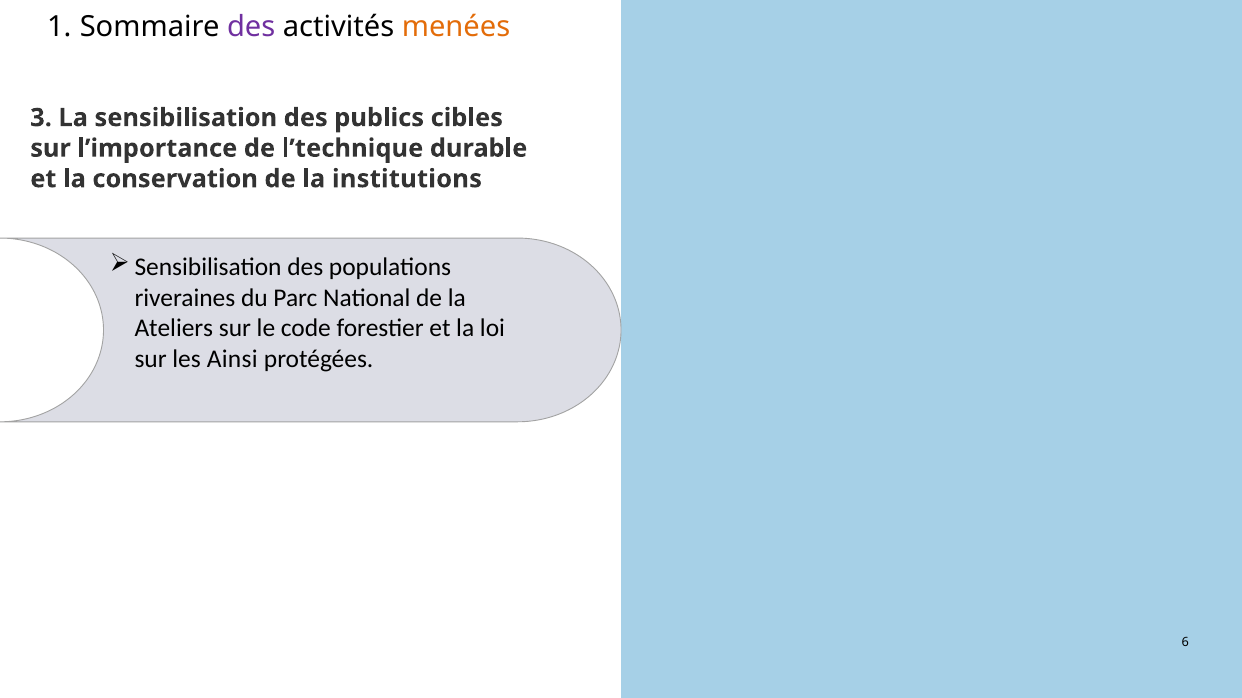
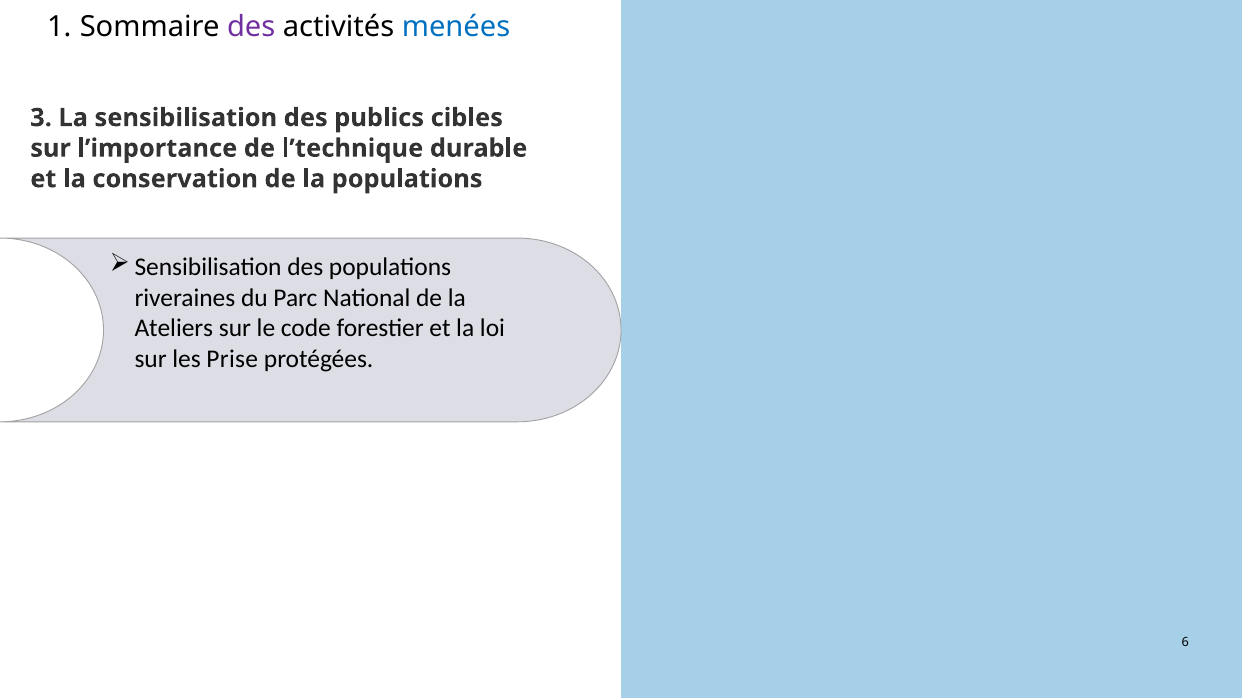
menées colour: orange -> blue
la institutions: institutions -> populations
Ainsi: Ainsi -> Prise
